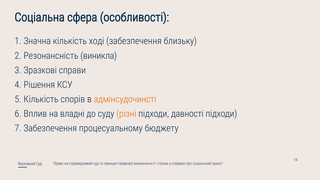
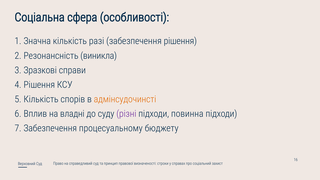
ході: ході -> разі
близьку: близьку -> рішення
різні colour: orange -> purple
давності: давності -> повинна
